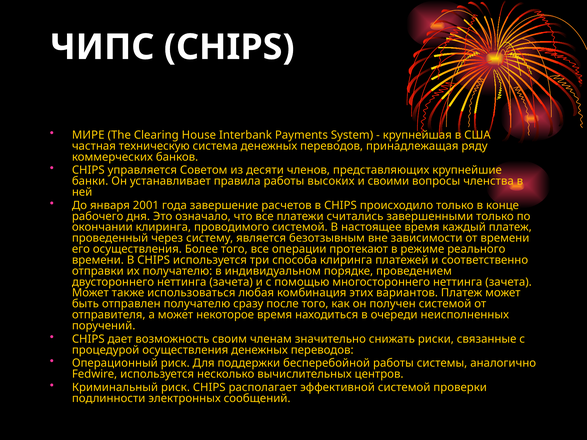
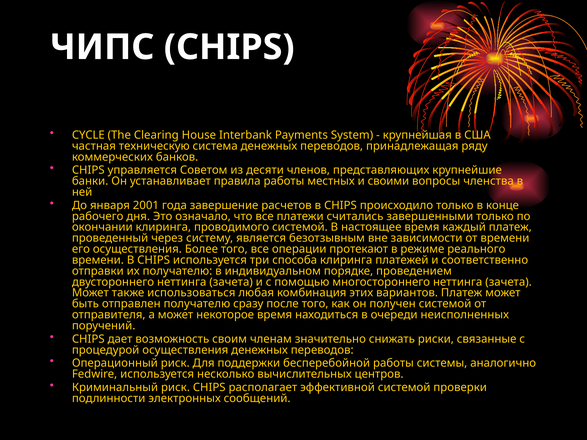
МИРЕ: МИРЕ -> CYCLE
высоких: высоких -> местных
